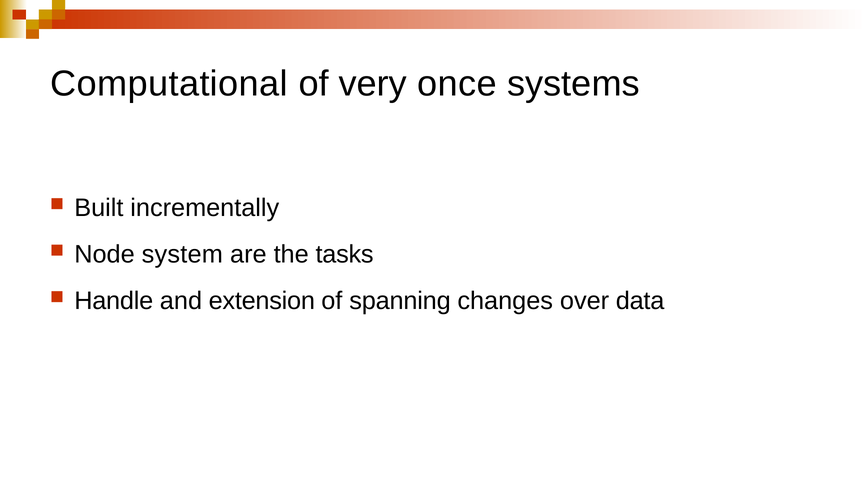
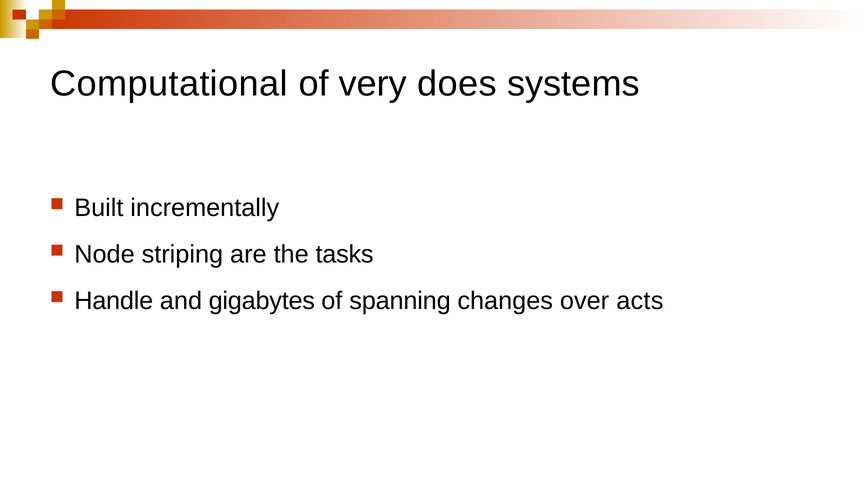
once: once -> does
system: system -> striping
extension: extension -> gigabytes
data: data -> acts
